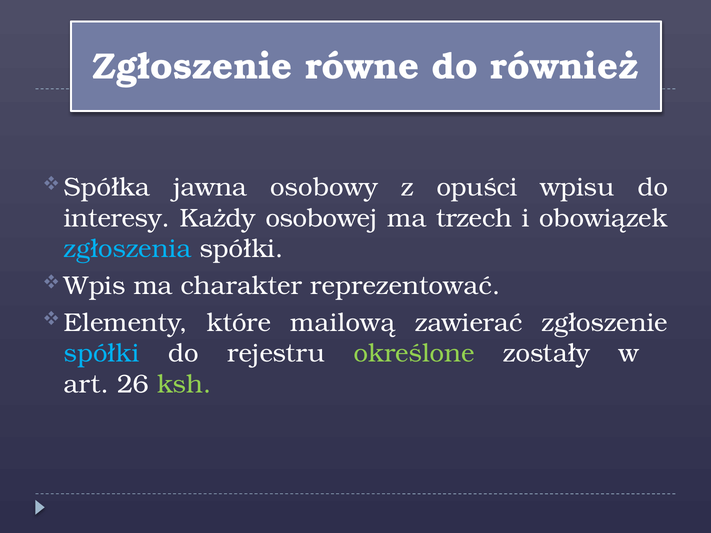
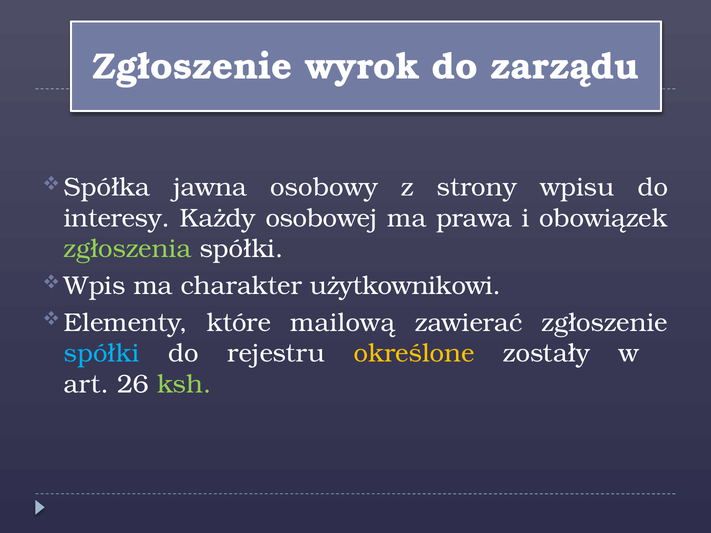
równe: równe -> wyrok
również: również -> zarządu
opuści: opuści -> strony
trzech: trzech -> prawa
zgłoszenia colour: light blue -> light green
reprezentować: reprezentować -> użytkownikowi
określone colour: light green -> yellow
